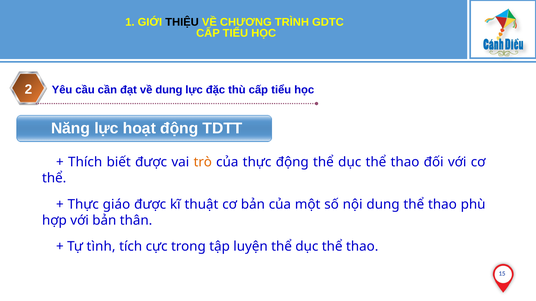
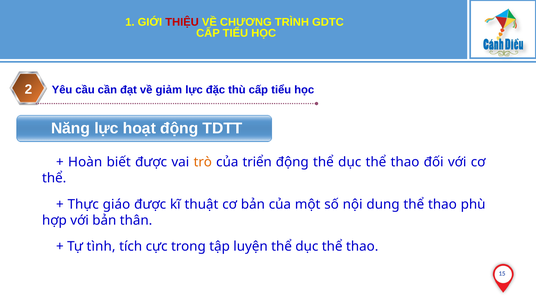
THIỆU colour: black -> red
dung: dung -> giảm
Thích: Thích -> Hoàn
của thực: thực -> triển
